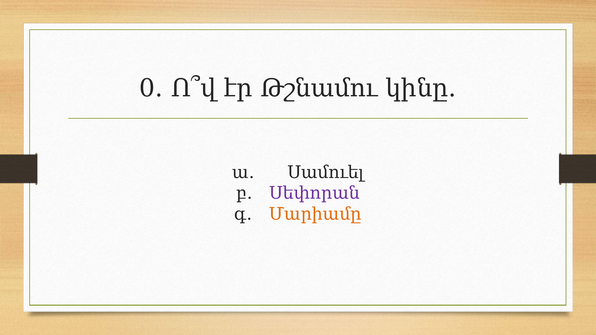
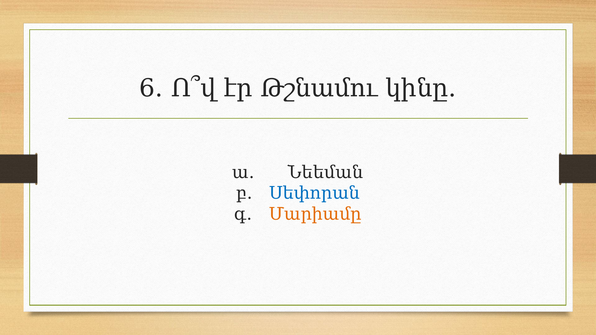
0․: 0․ -> 6․
Սամուել: Սամուել -> Նեեման
Սեփորան colour: purple -> blue
